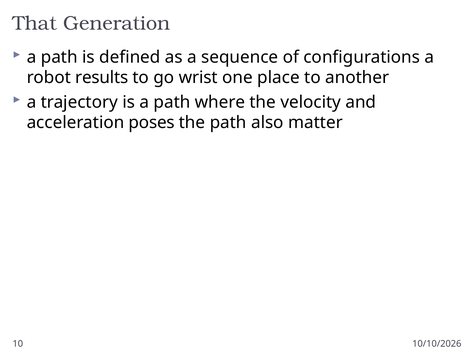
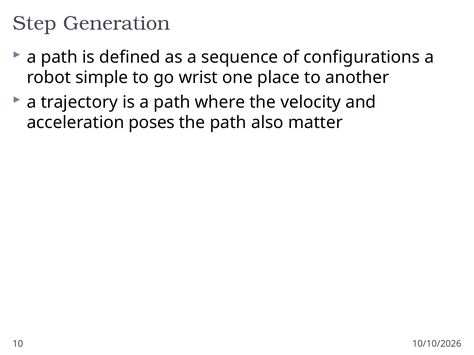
That: That -> Step
results: results -> simple
